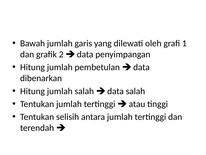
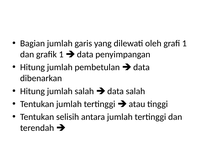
Bawah: Bawah -> Bagian
grafik 2: 2 -> 1
